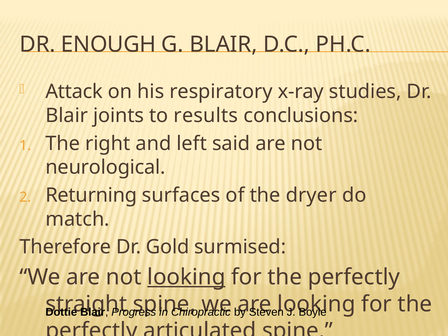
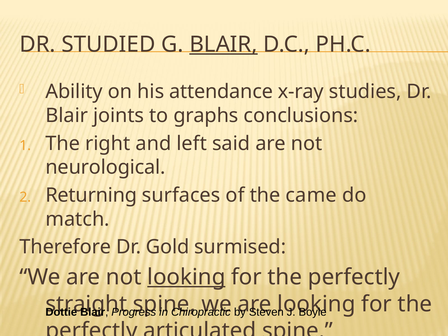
ENOUGH: ENOUGH -> STUDIED
BLAIR at (223, 44) underline: none -> present
Attack: Attack -> Ability
respiratory: respiratory -> attendance
results: results -> graphs
dryer: dryer -> came
